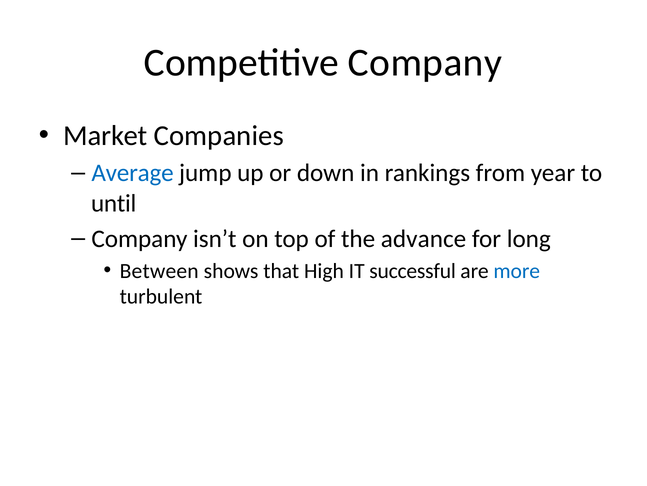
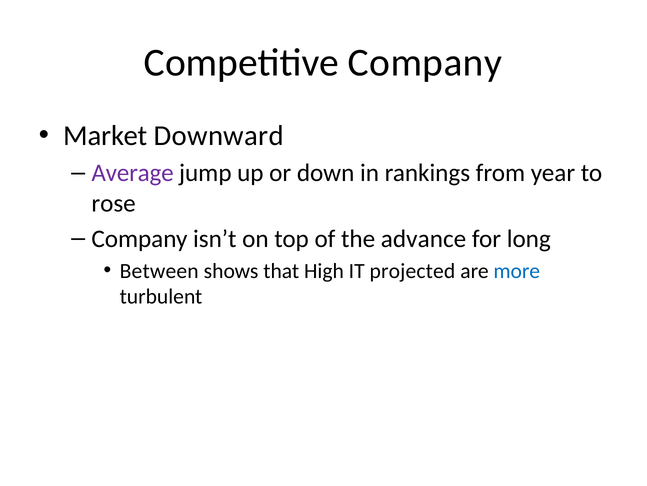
Companies: Companies -> Downward
Average colour: blue -> purple
until: until -> rose
successful: successful -> projected
